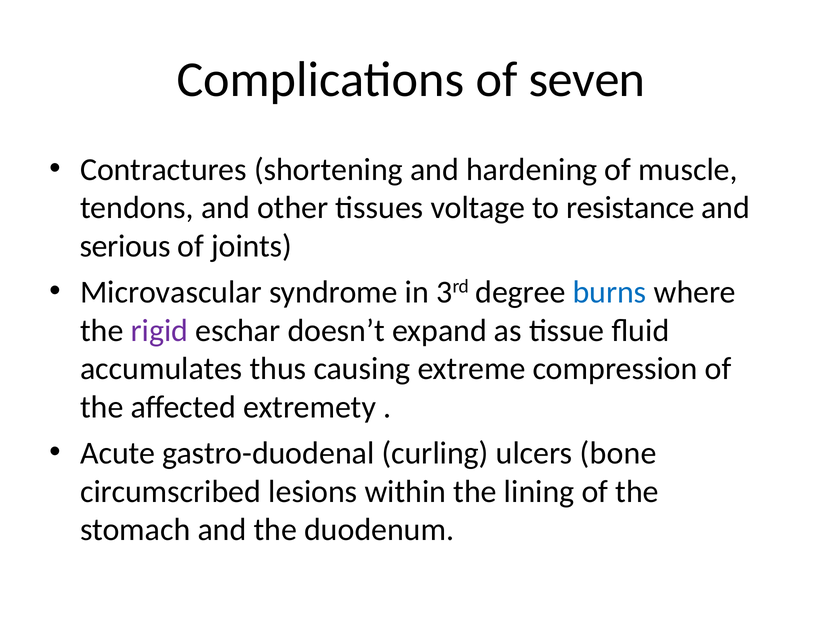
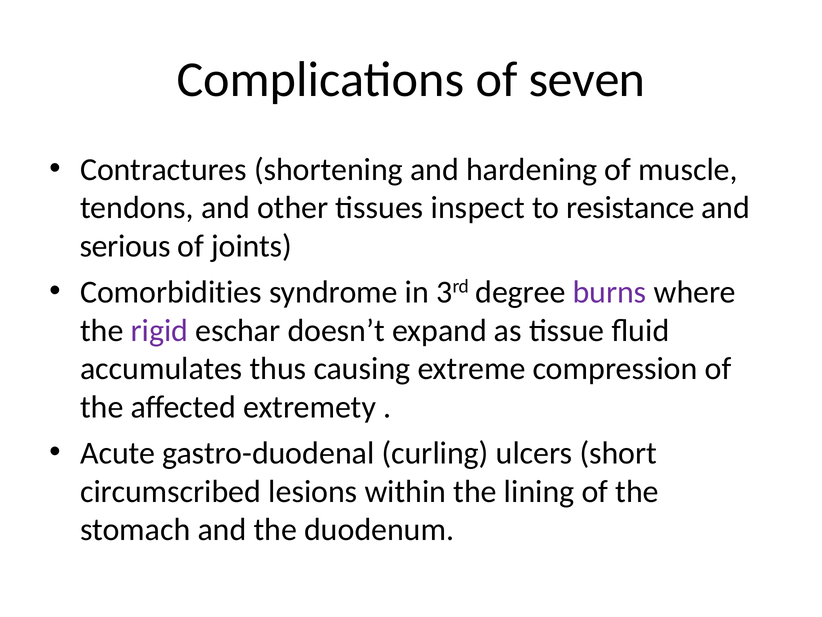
voltage: voltage -> inspect
Microvascular: Microvascular -> Comorbidities
burns colour: blue -> purple
bone: bone -> short
